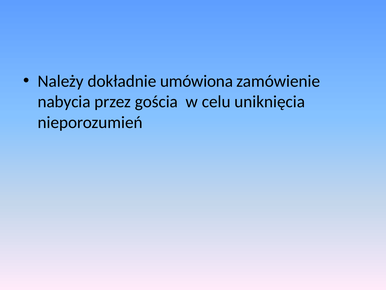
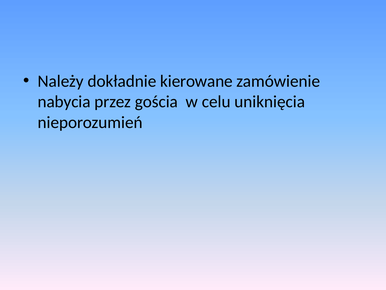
umówiona: umówiona -> kierowane
